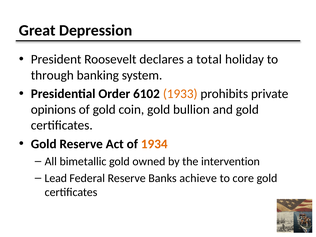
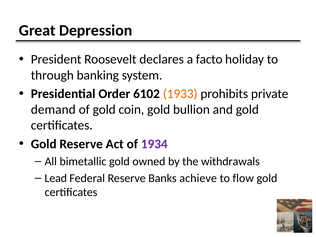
total: total -> facto
opinions: opinions -> demand
1934 colour: orange -> purple
intervention: intervention -> withdrawals
core: core -> flow
